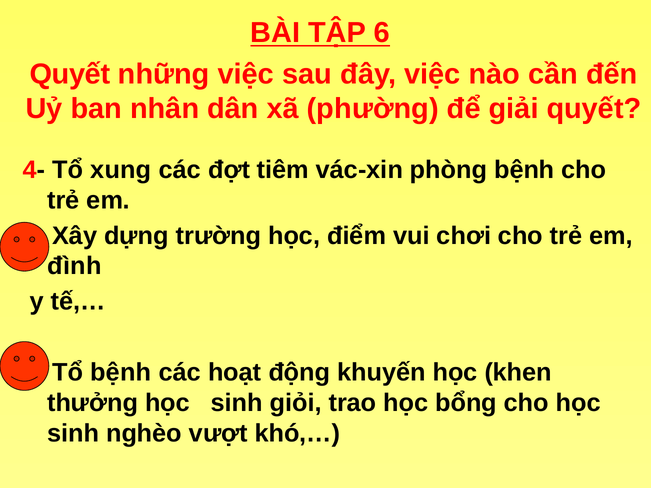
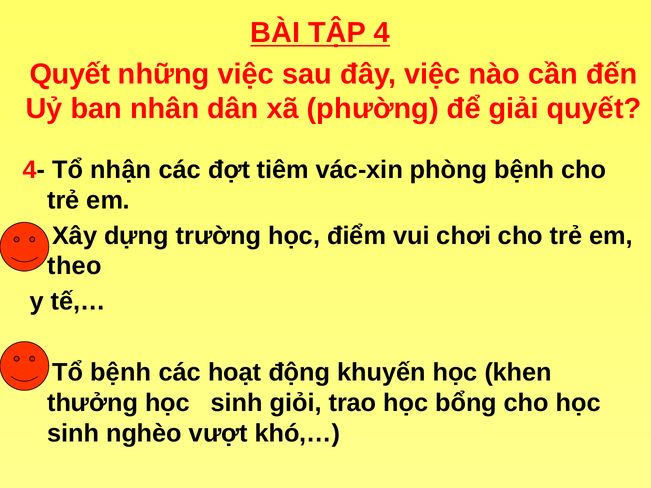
6: 6 -> 4
xung: xung -> nhận
đình: đình -> theo
